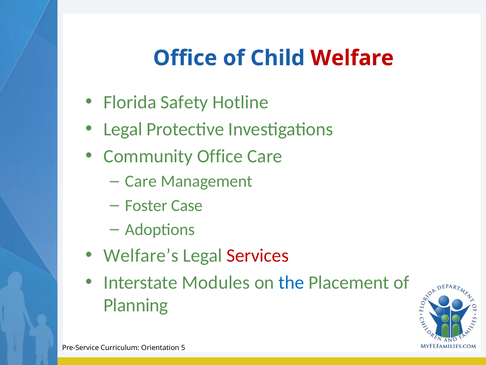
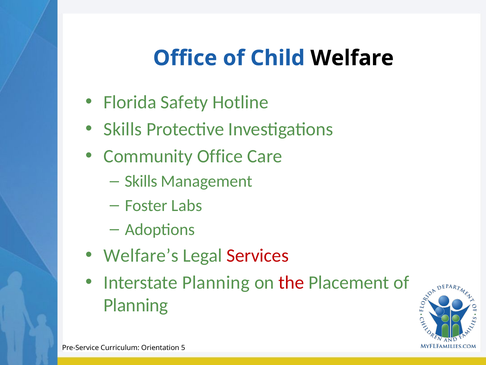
Welfare colour: red -> black
Legal at (123, 129): Legal -> Skills
Care at (141, 181): Care -> Skills
Case: Case -> Labs
Interstate Modules: Modules -> Planning
the colour: blue -> red
